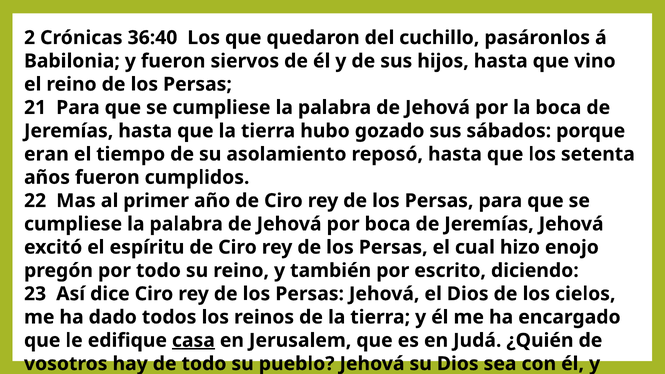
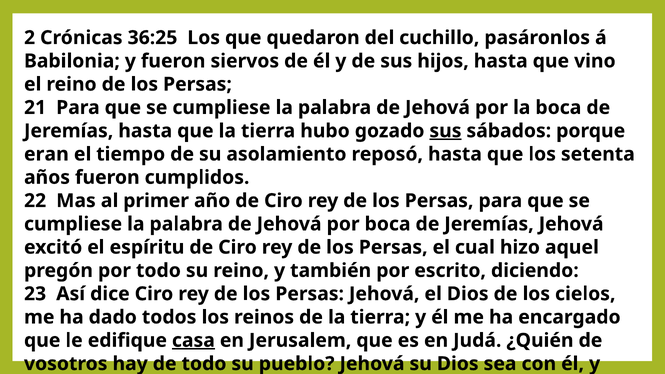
36:40: 36:40 -> 36:25
sus at (445, 131) underline: none -> present
enojo: enojo -> aquel
